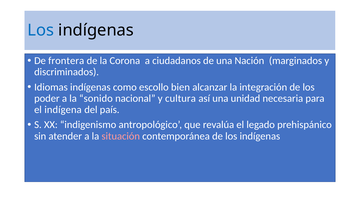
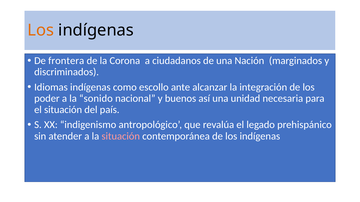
Los at (41, 30) colour: blue -> orange
bien: bien -> ante
cultura: cultura -> buenos
el indígena: indígena -> situación
